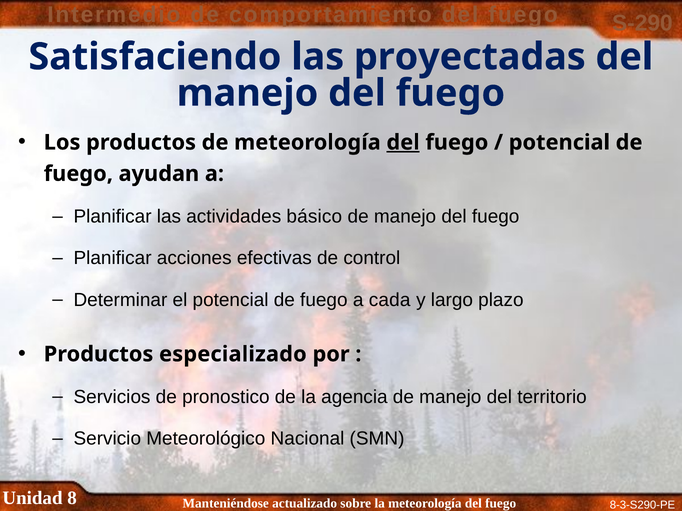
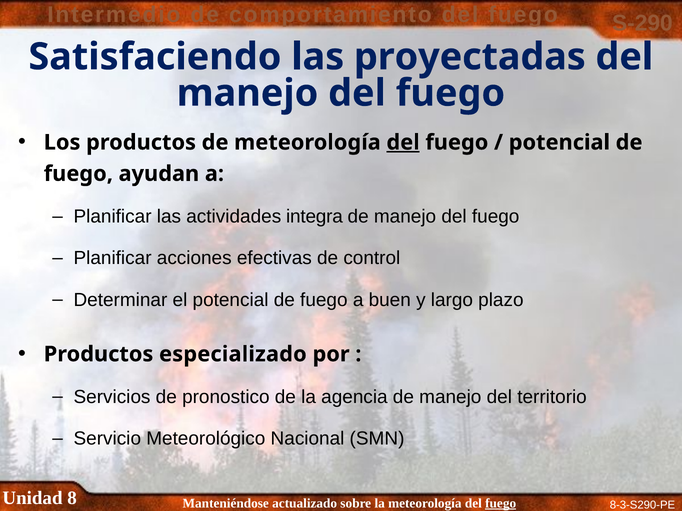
básico: básico -> integra
cada: cada -> buen
fuego at (501, 504) underline: none -> present
